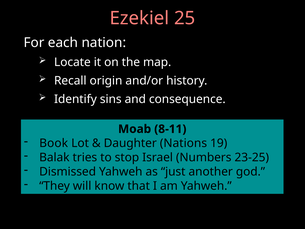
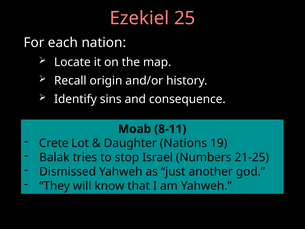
Book: Book -> Crete
23-25: 23-25 -> 21-25
